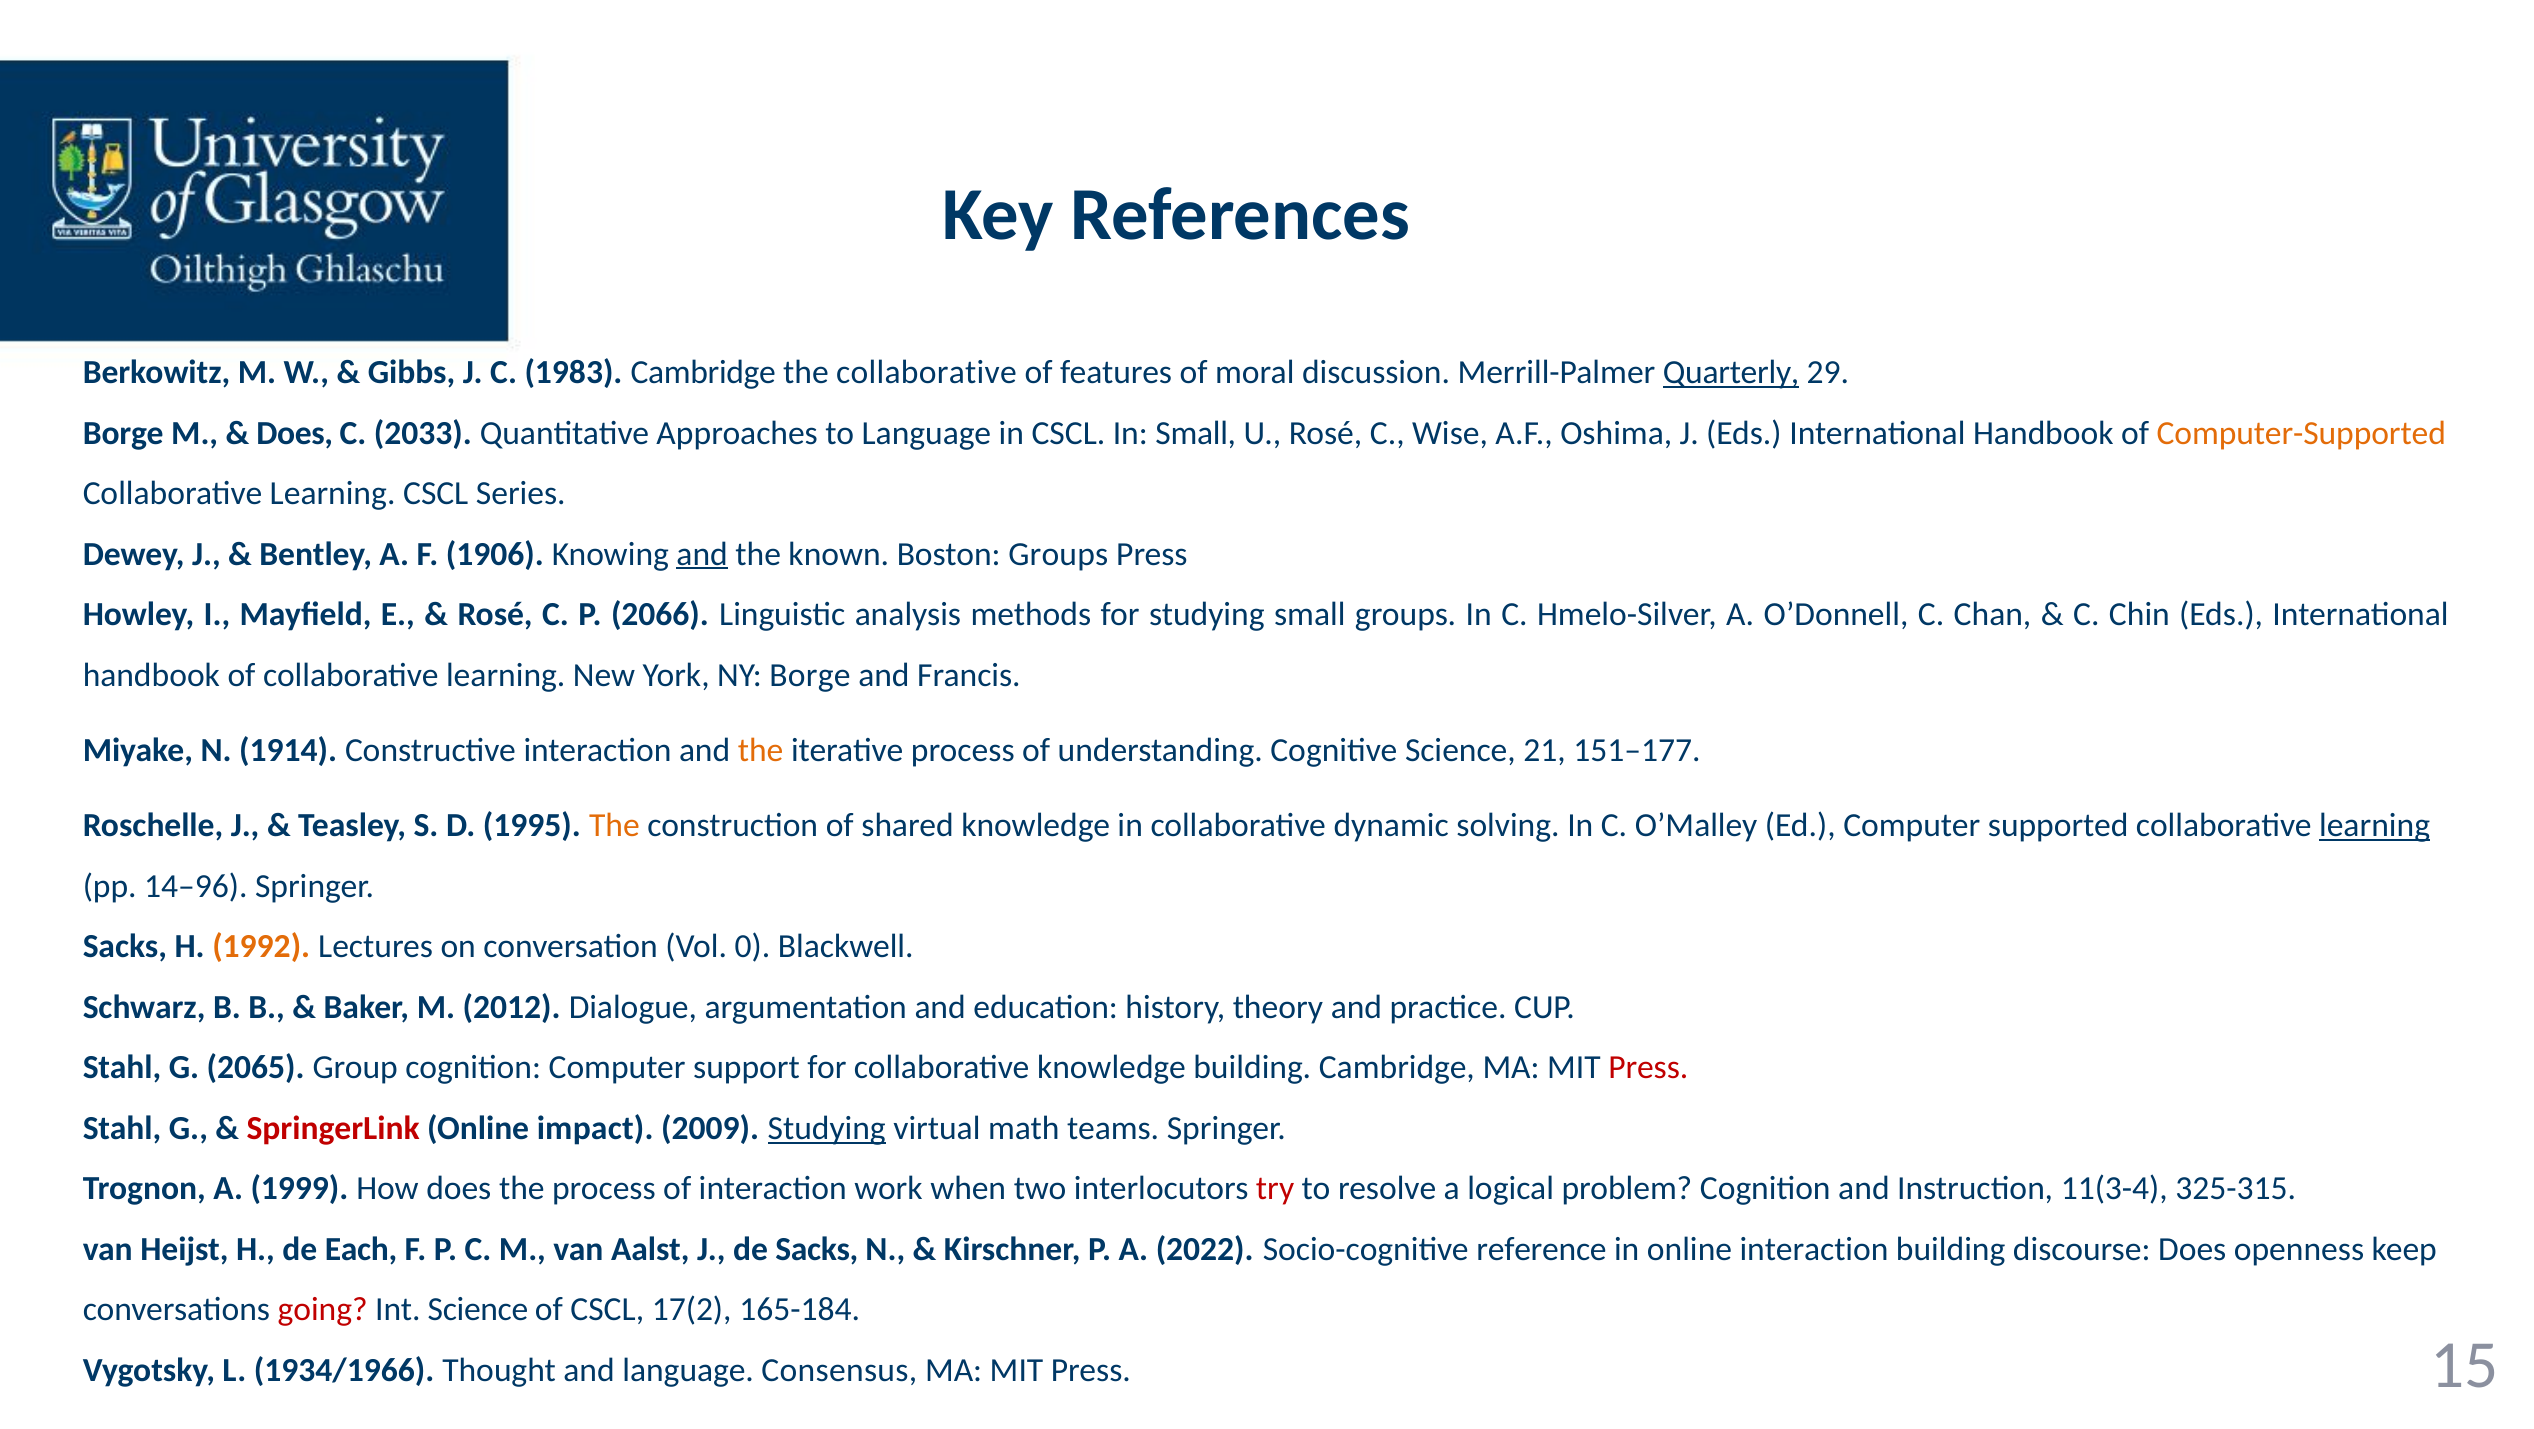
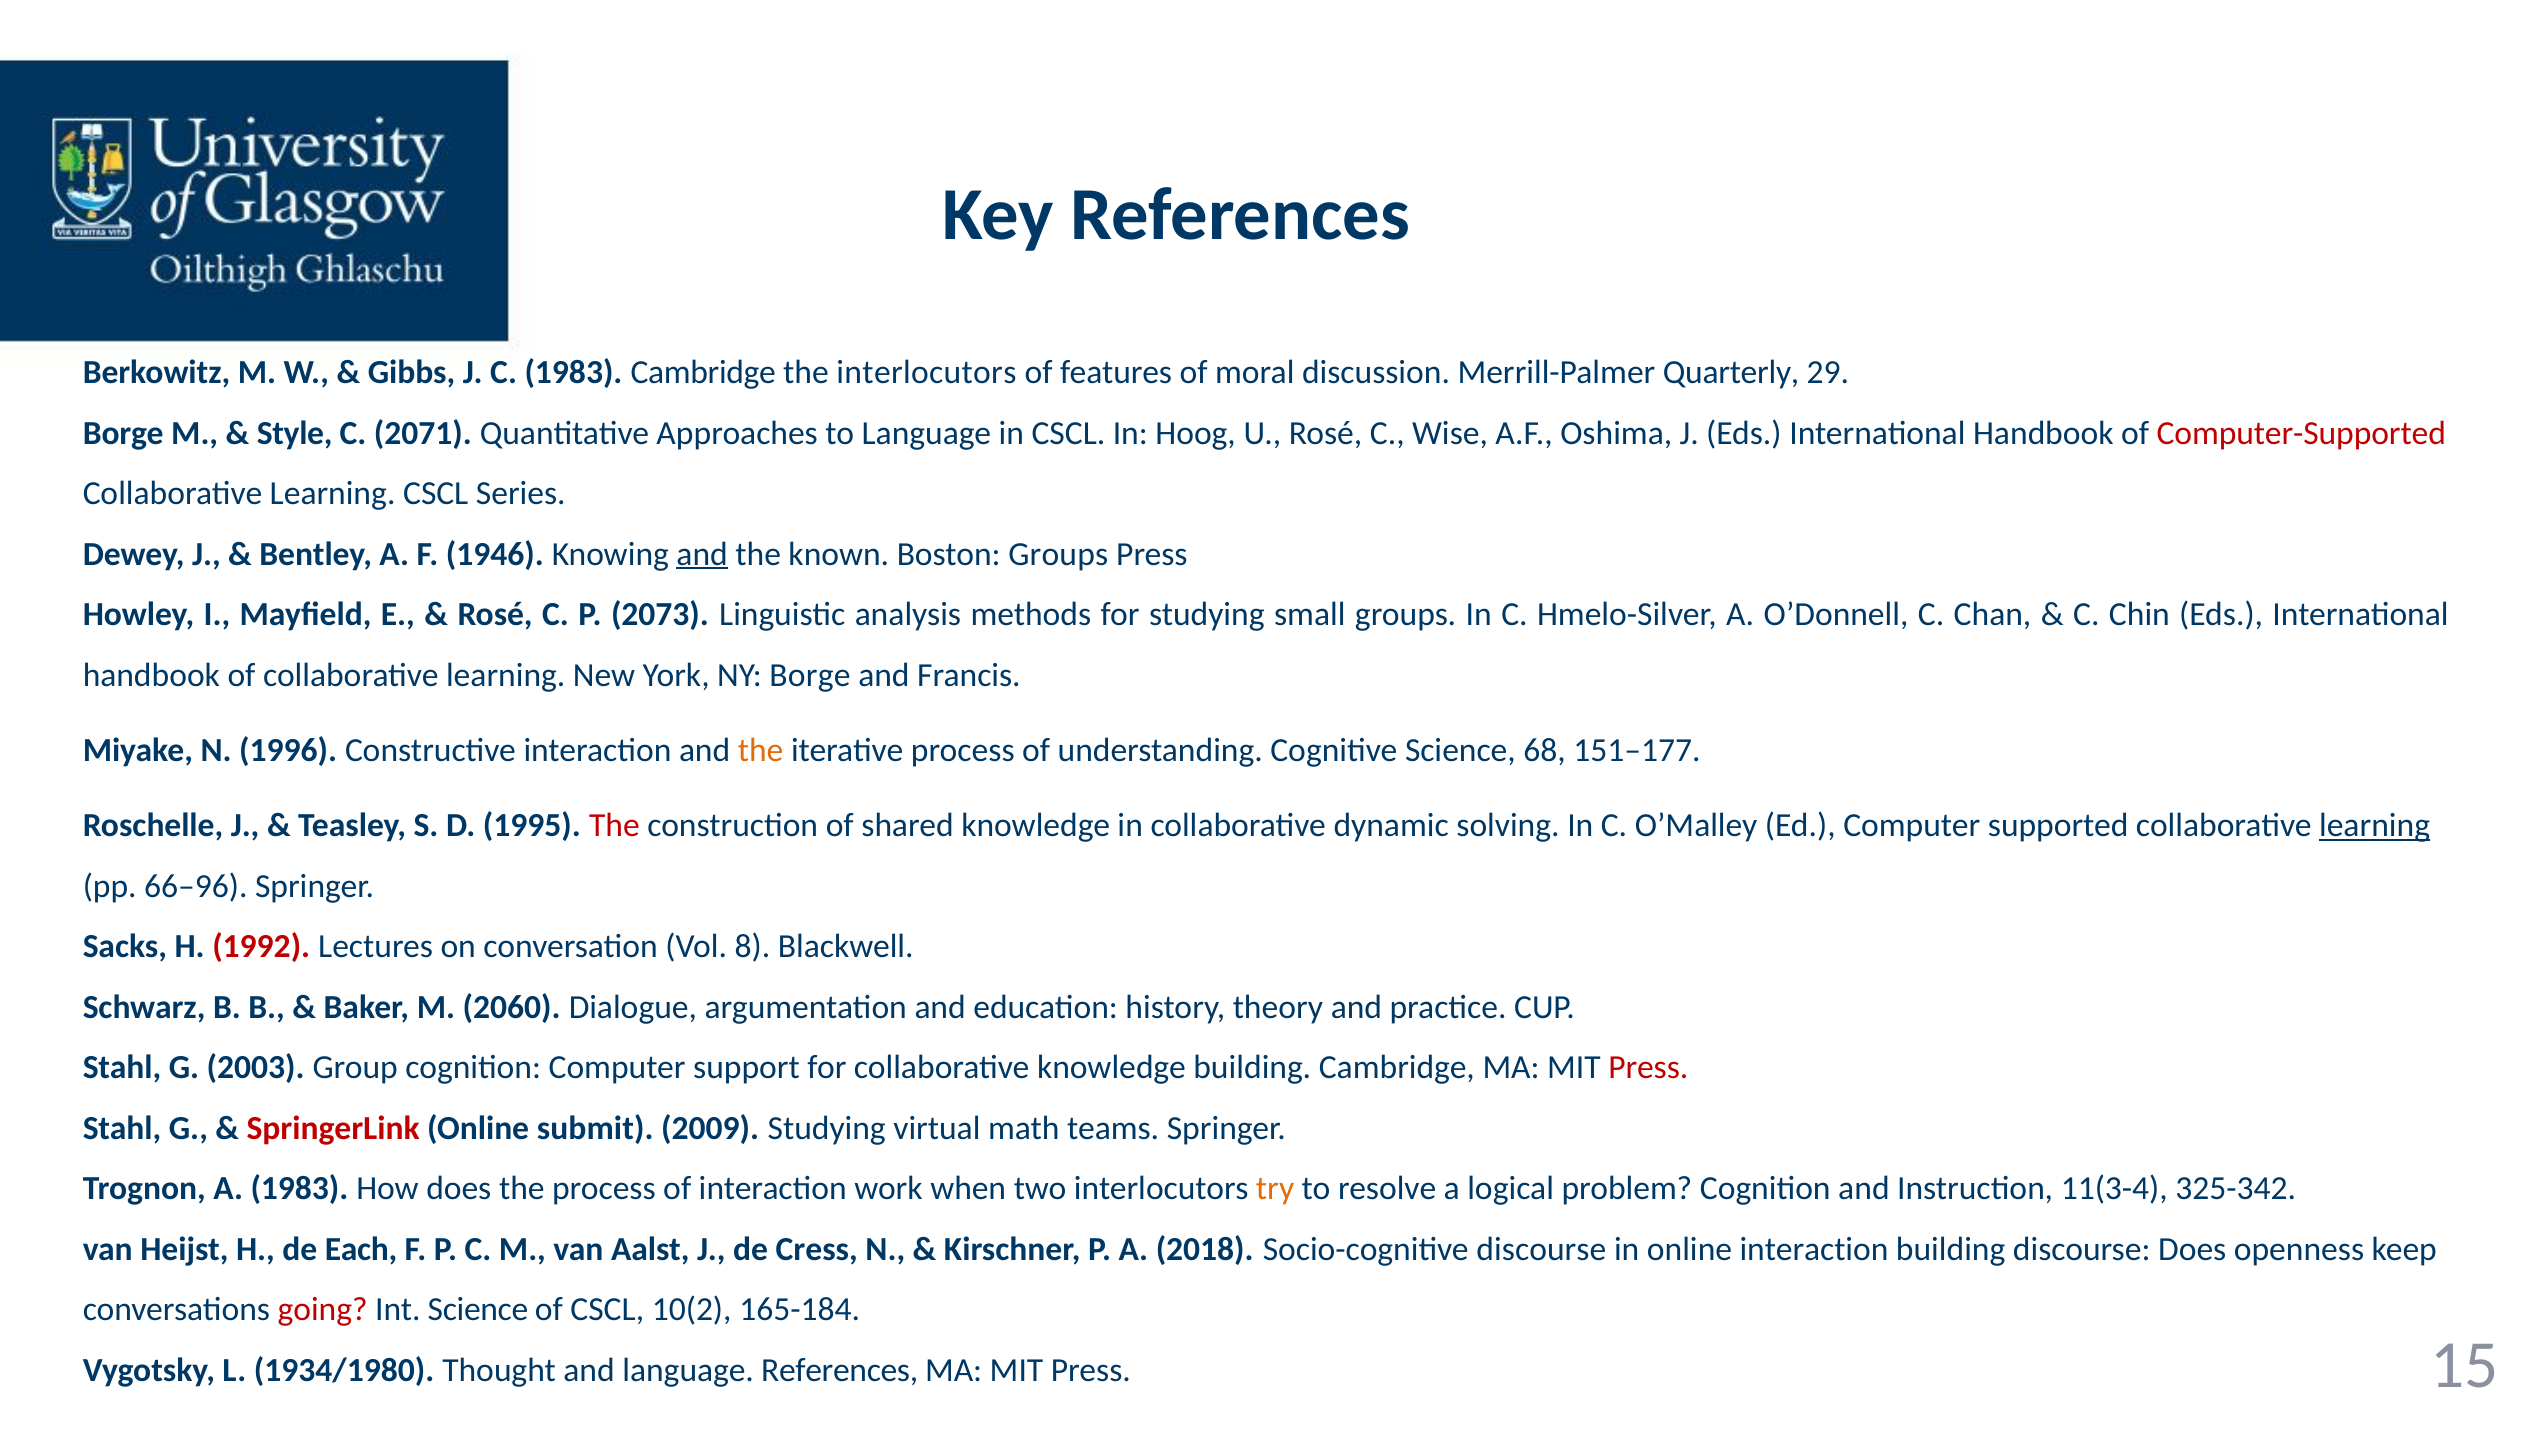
the collaborative: collaborative -> interlocutors
Quarterly underline: present -> none
Does at (295, 433): Does -> Style
2033: 2033 -> 2071
In Small: Small -> Hoog
Computer-Supported colour: orange -> red
1906: 1906 -> 1946
2066: 2066 -> 2073
1914: 1914 -> 1996
21: 21 -> 68
The at (614, 826) colour: orange -> red
14–96: 14–96 -> 66–96
1992 colour: orange -> red
0: 0 -> 8
2012: 2012 -> 2060
2065: 2065 -> 2003
impact: impact -> submit
Studying at (827, 1128) underline: present -> none
A 1999: 1999 -> 1983
try colour: red -> orange
325-315: 325-315 -> 325-342
de Sacks: Sacks -> Cress
2022: 2022 -> 2018
Socio-cognitive reference: reference -> discourse
17(2: 17(2 -> 10(2
1934/1966: 1934/1966 -> 1934/1980
language Consensus: Consensus -> References
